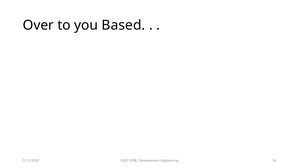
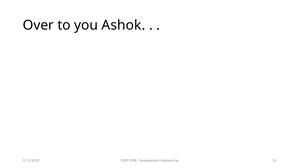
Based: Based -> Ashok
